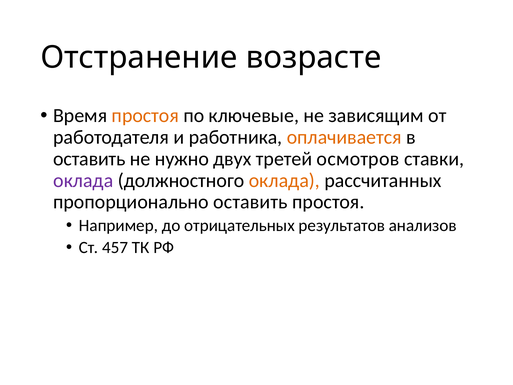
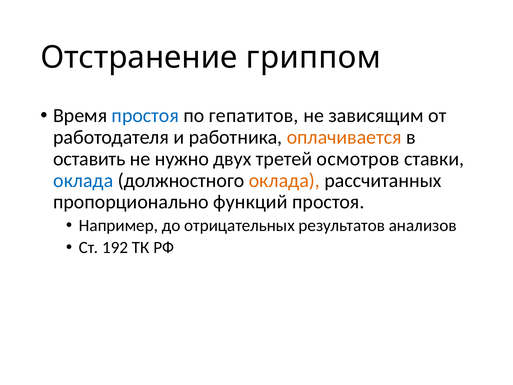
возрасте: возрасте -> гриппом
простоя at (145, 116) colour: orange -> blue
ключевые: ключевые -> гепатитов
оклада at (83, 180) colour: purple -> blue
пропорционально оставить: оставить -> функций
457: 457 -> 192
